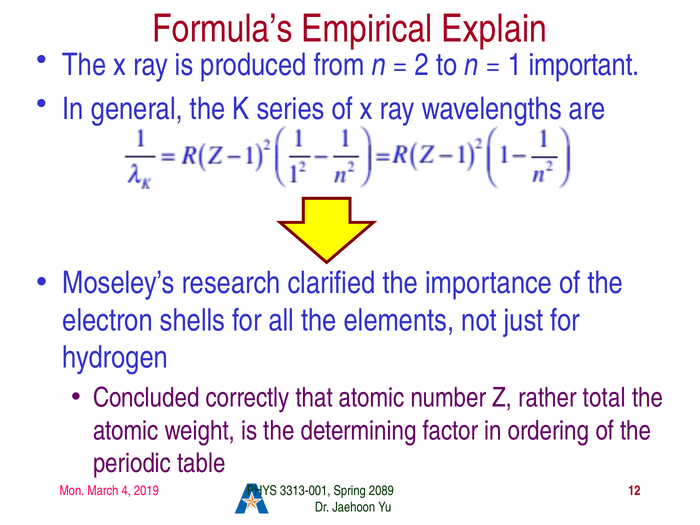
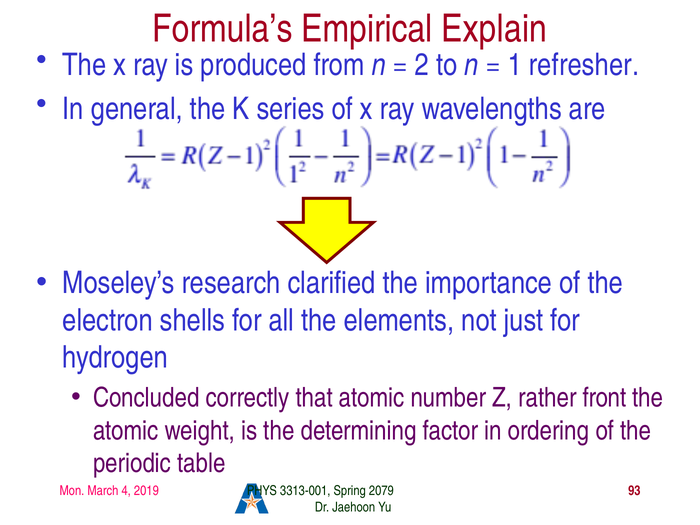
important: important -> refresher
total: total -> front
2089: 2089 -> 2079
12: 12 -> 93
